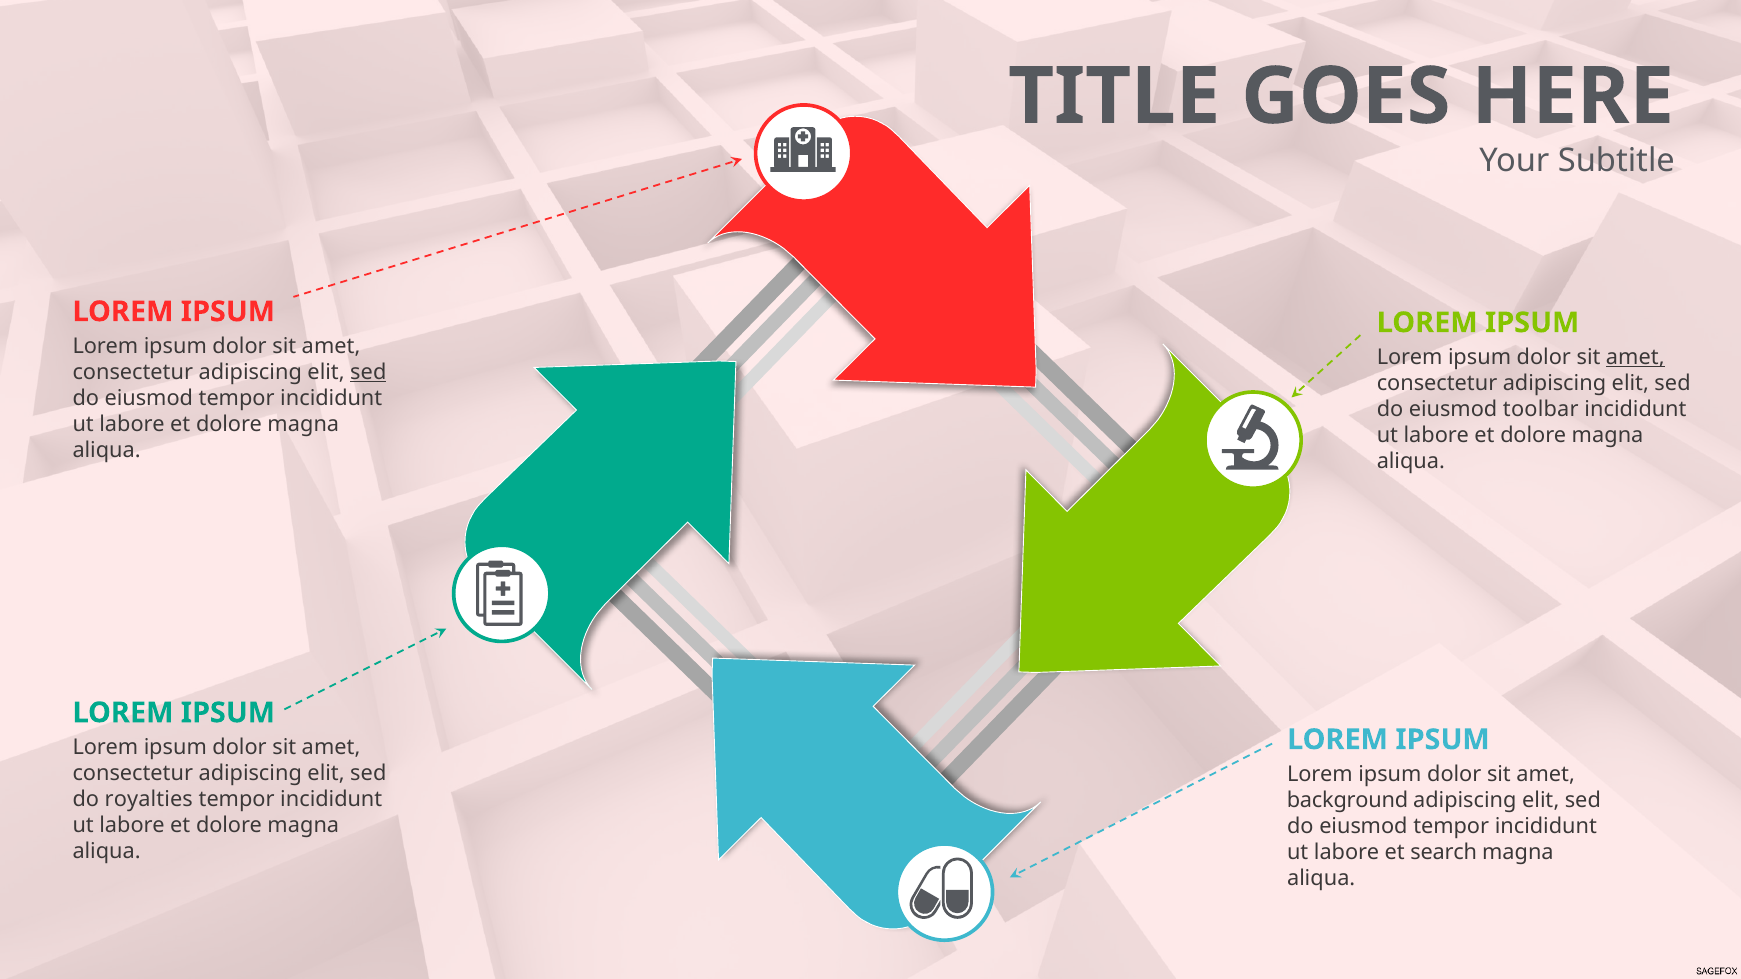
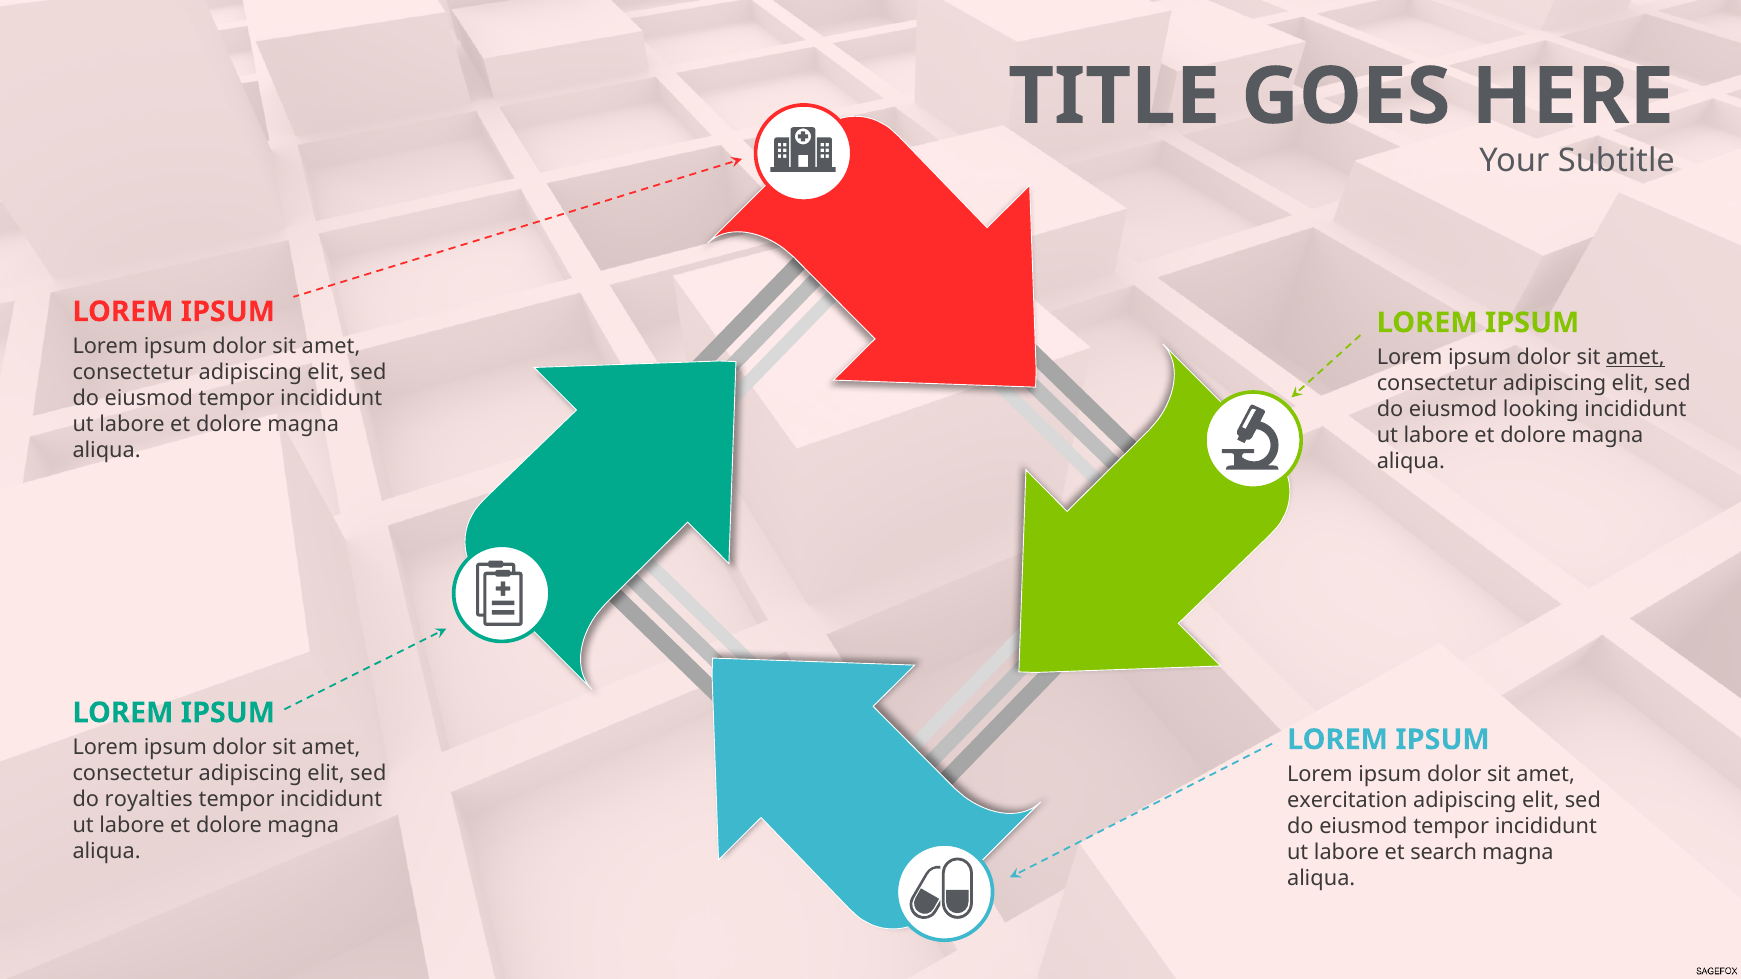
sed at (368, 372) underline: present -> none
toolbar: toolbar -> looking
background: background -> exercitation
